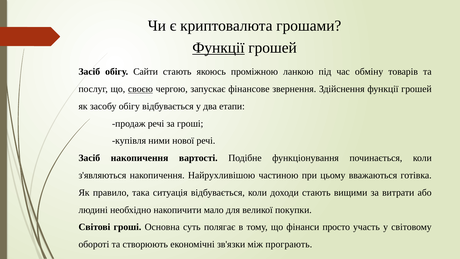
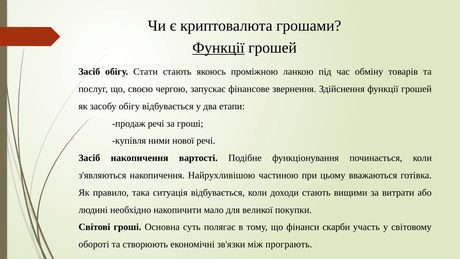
Сайти: Сайти -> Стати
своєю underline: present -> none
просто: просто -> скарби
